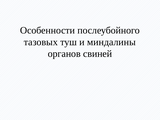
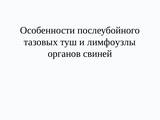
миндалины: миндалины -> лимфоузлы
